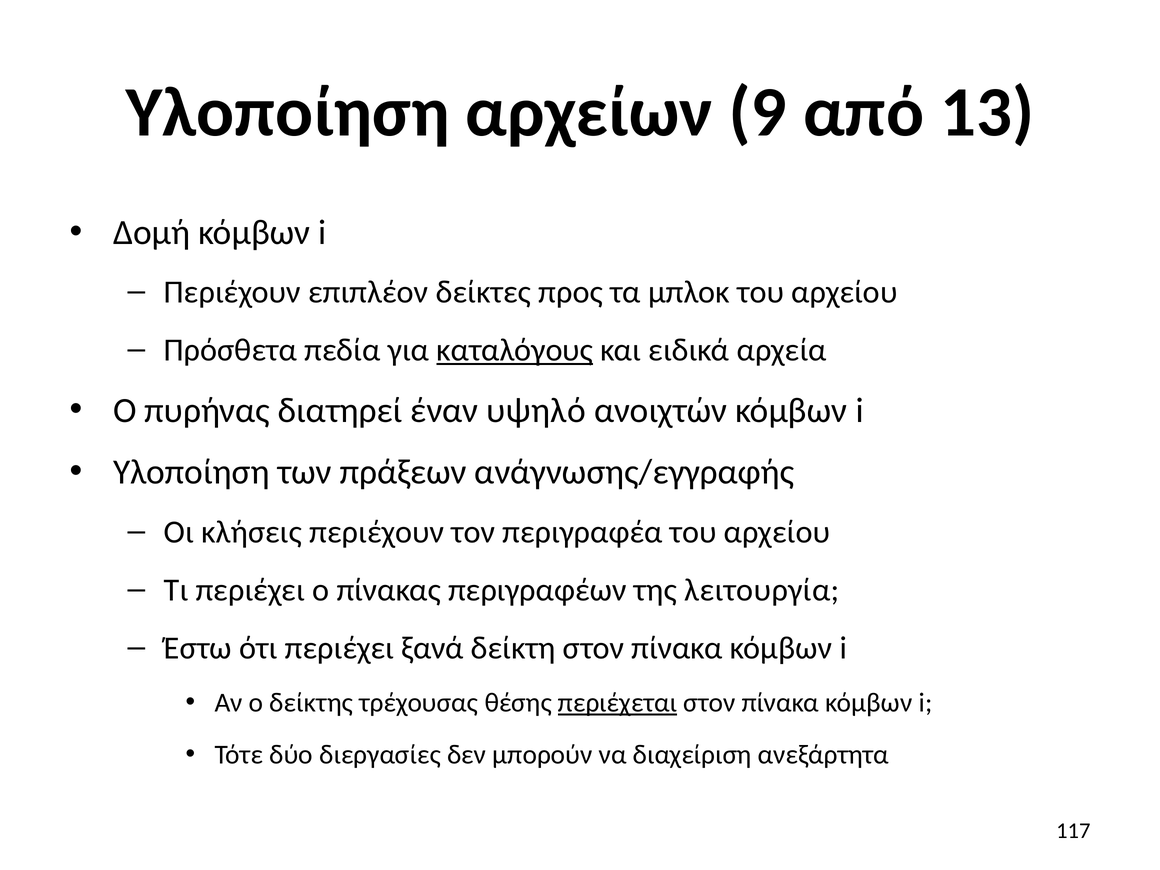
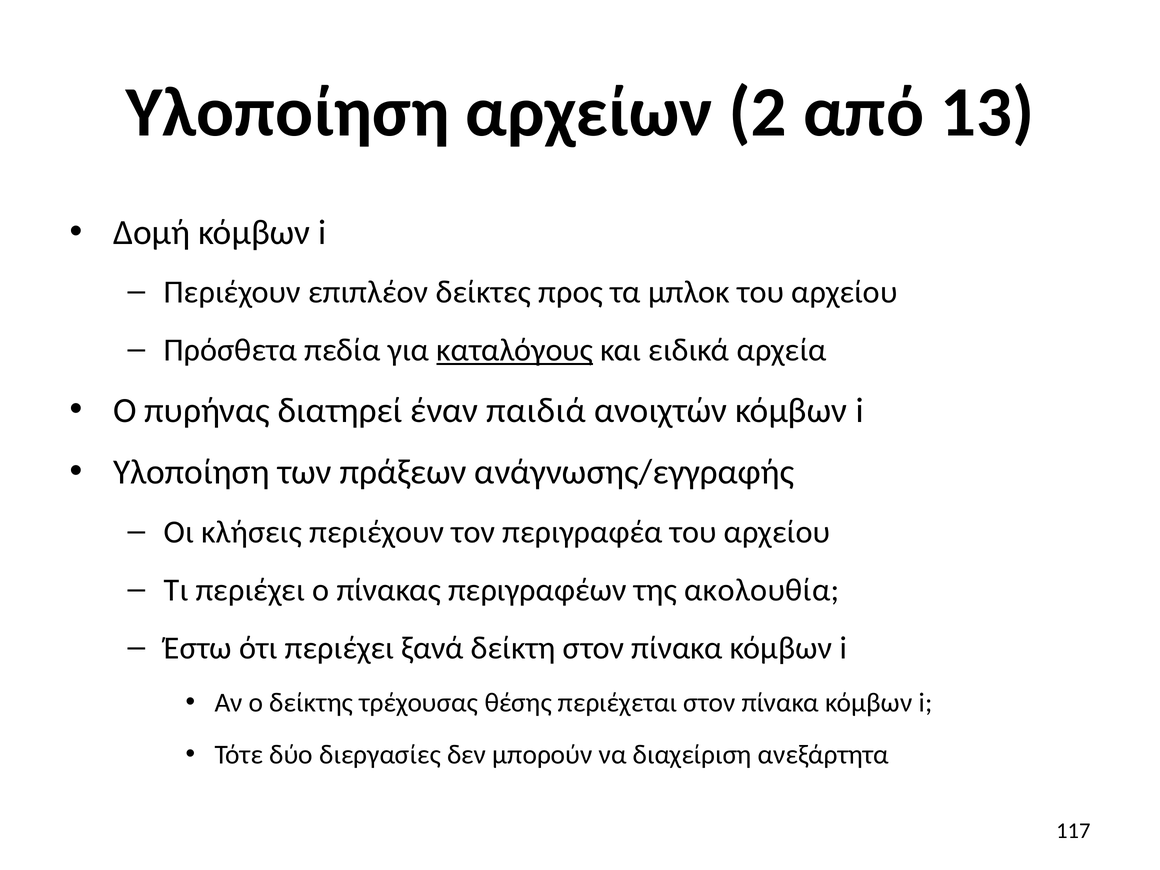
9: 9 -> 2
υψηλό: υψηλό -> παιδιά
λειτουργία: λειτουργία -> ακολουθία
περιέχεται underline: present -> none
